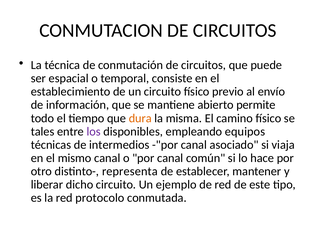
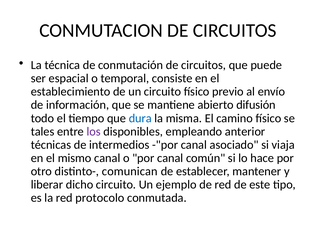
permite: permite -> difusión
dura colour: orange -> blue
equipos: equipos -> anterior
representa: representa -> comunican
